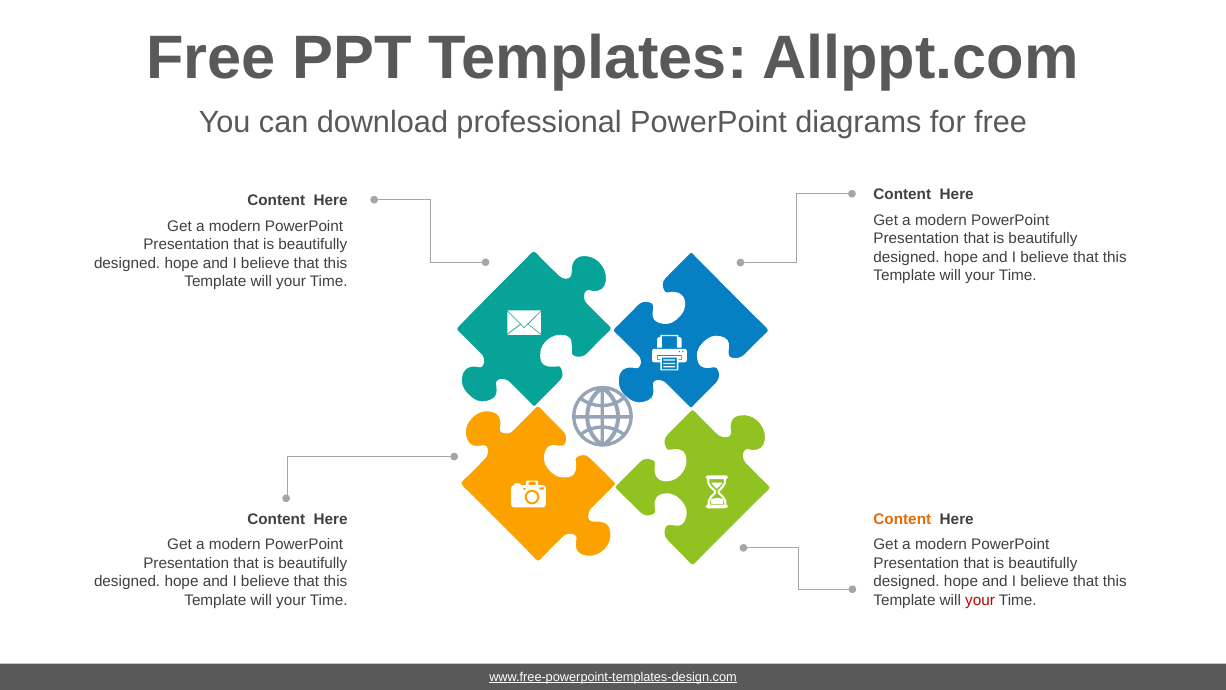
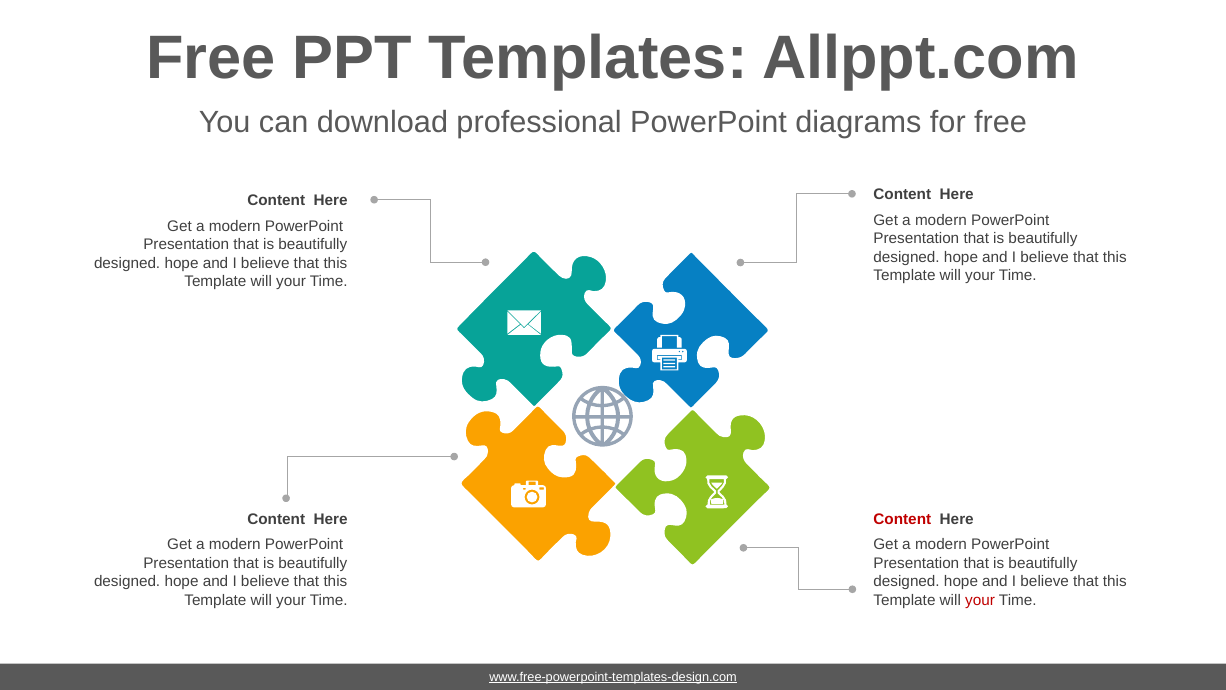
Content at (902, 519) colour: orange -> red
